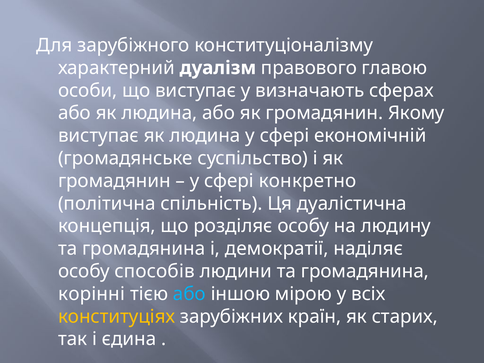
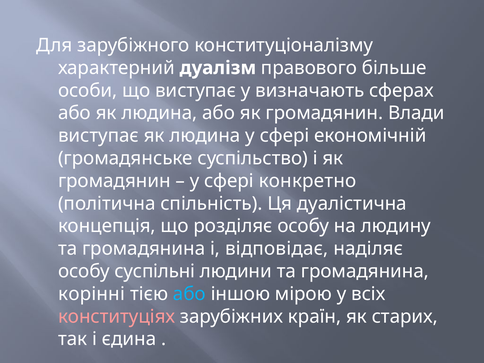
главою: главою -> більше
Якому: Якому -> Влади
демократії: демократії -> відповідає
способів: способів -> суспільні
конституціях colour: yellow -> pink
